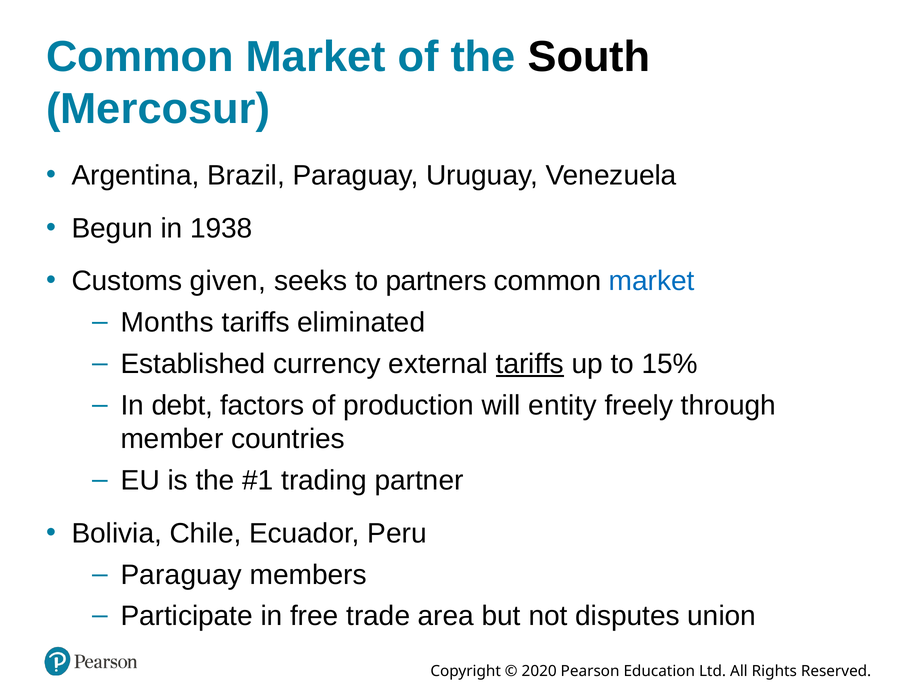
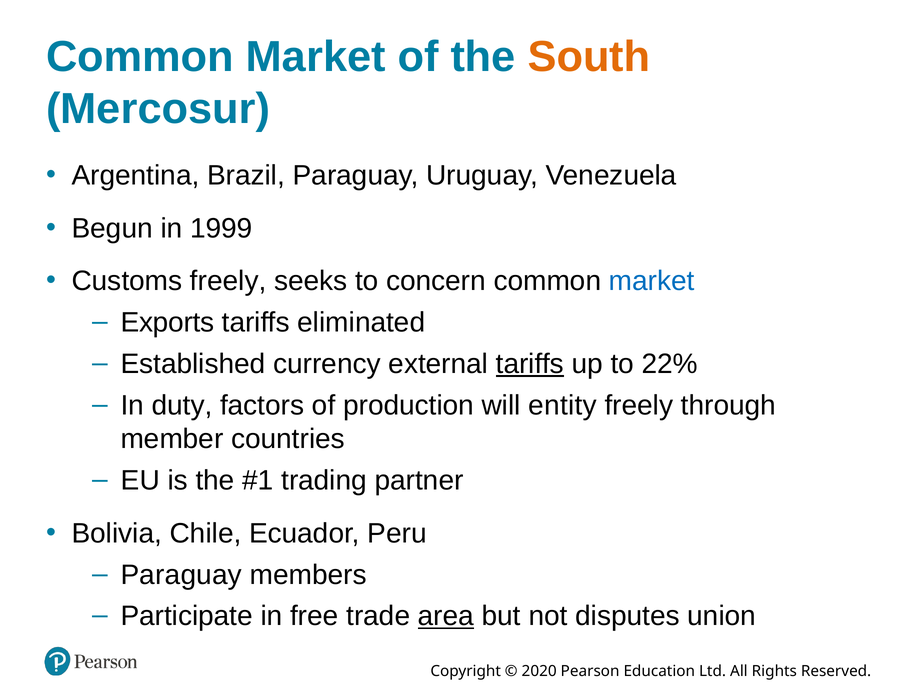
South colour: black -> orange
1938: 1938 -> 1999
Customs given: given -> freely
partners: partners -> concern
Months: Months -> Exports
15%: 15% -> 22%
debt: debt -> duty
area underline: none -> present
